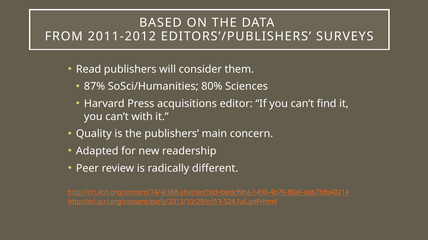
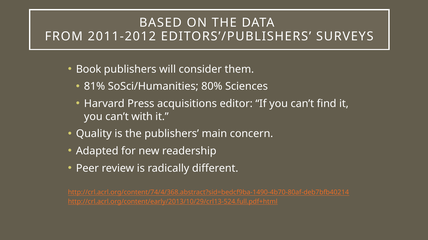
Read: Read -> Book
87%: 87% -> 81%
